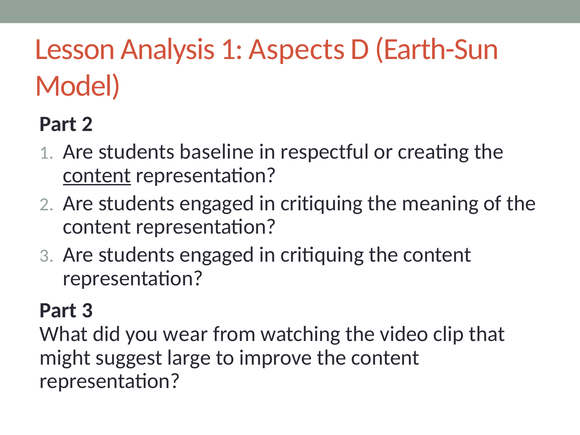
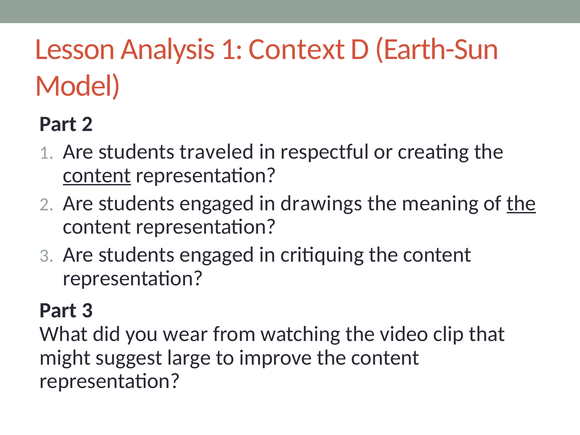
Aspects: Aspects -> Context
baseline: baseline -> traveled
critiquing at (322, 203): critiquing -> drawings
the at (521, 203) underline: none -> present
